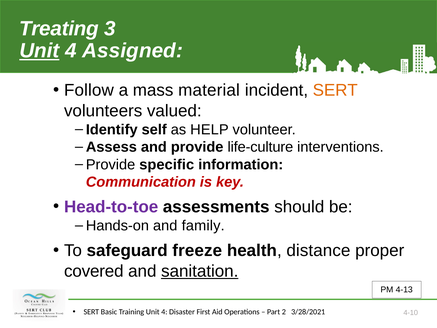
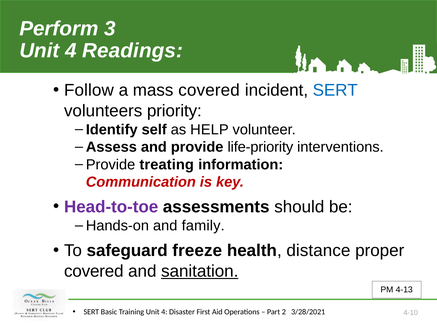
Treating: Treating -> Perform
Unit at (39, 51) underline: present -> none
Assigned: Assigned -> Readings
mass material: material -> covered
SERT at (335, 90) colour: orange -> blue
valued: valued -> priority
life-culture: life-culture -> life-priority
specific: specific -> treating
